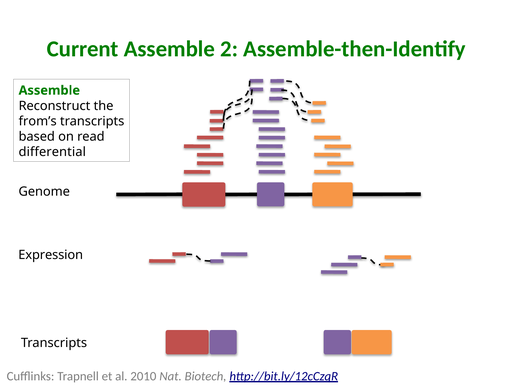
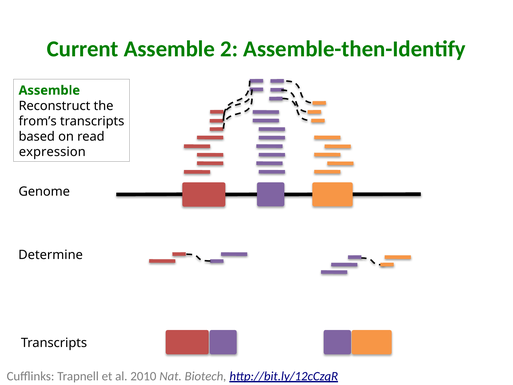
differential: differential -> expression
Expression: Expression -> Determine
